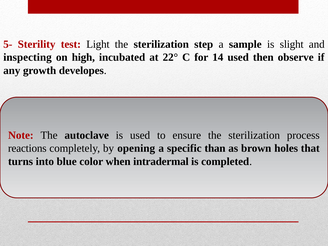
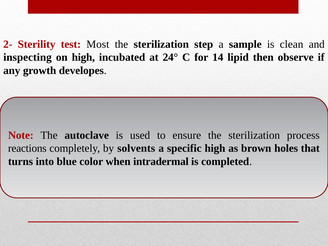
5-: 5- -> 2-
Light: Light -> Most
slight: slight -> clean
22°: 22° -> 24°
14 used: used -> lipid
opening: opening -> solvents
specific than: than -> high
